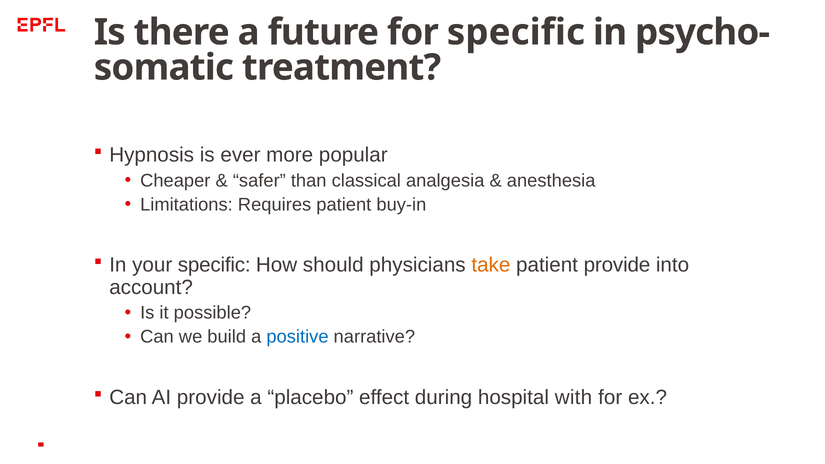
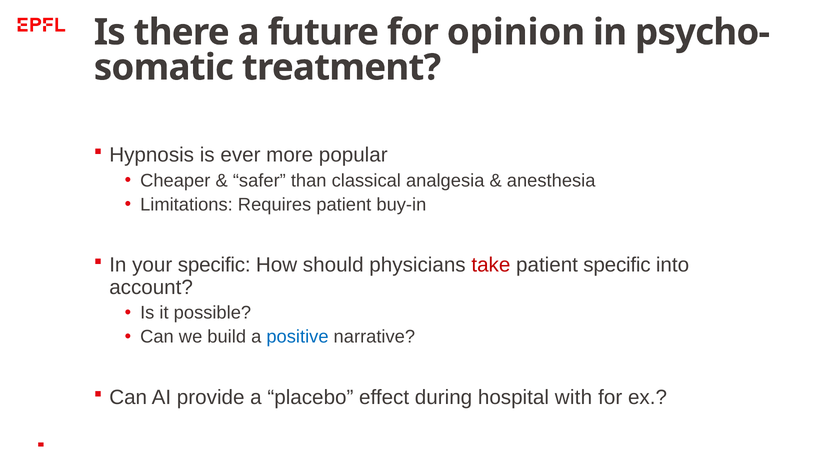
for specific: specific -> opinion
take colour: orange -> red
patient provide: provide -> specific
